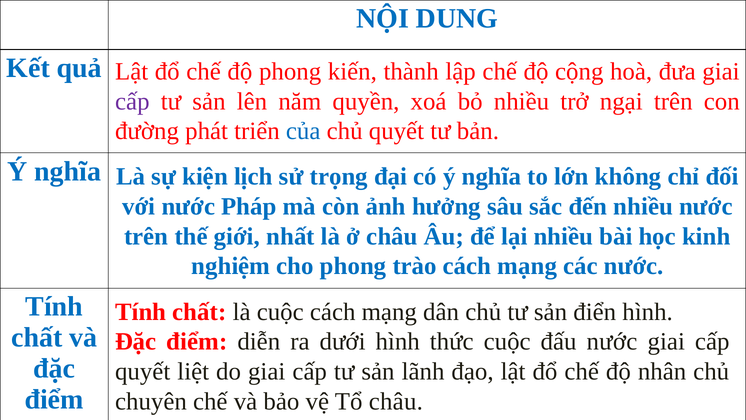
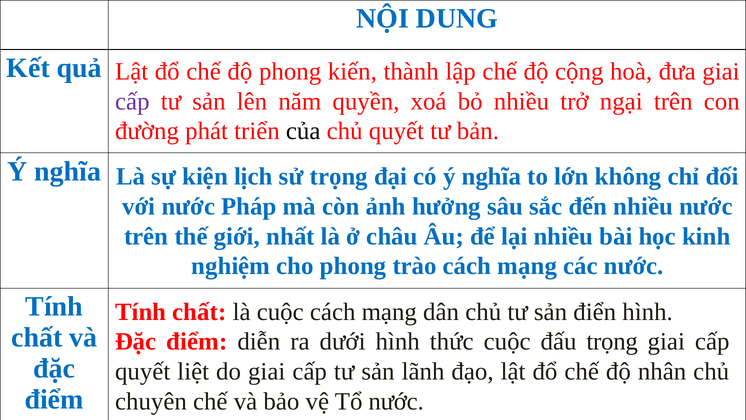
của colour: blue -> black
đấu nước: nước -> trọng
Tổ châu: châu -> nước
